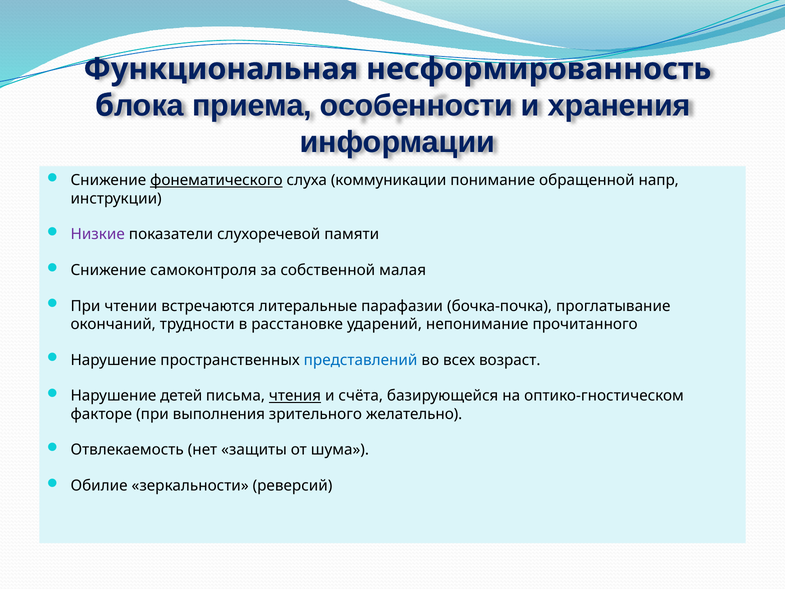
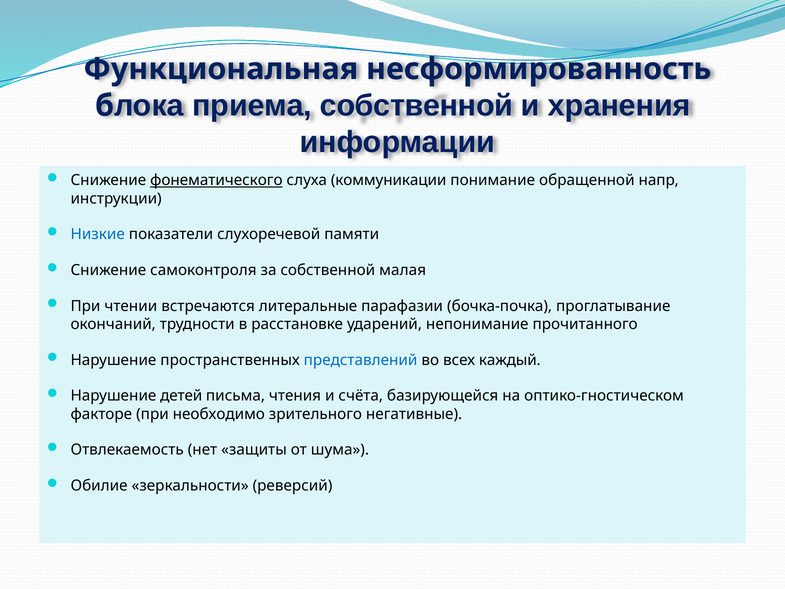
приема особенности: особенности -> собственной
Низкие colour: purple -> blue
возраст: возраст -> каждый
чтения underline: present -> none
выполнения: выполнения -> необходимо
желательно: желательно -> негативные
